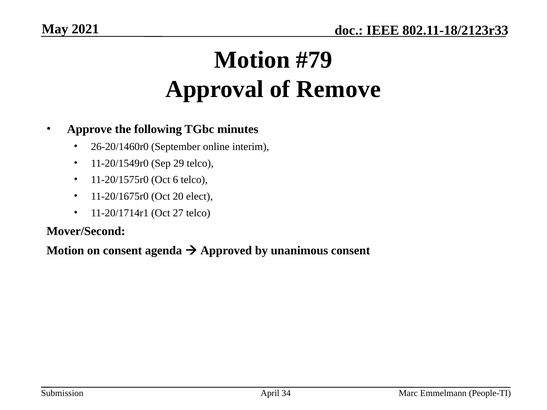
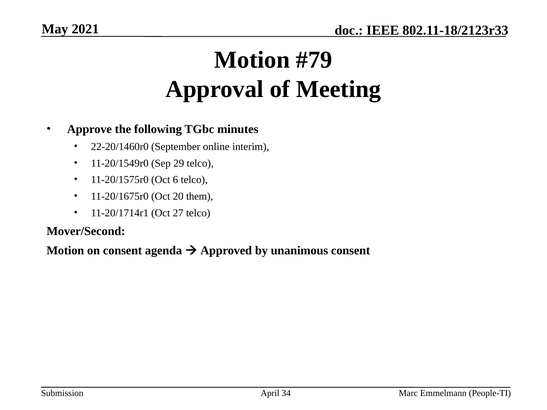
Remove: Remove -> Meeting
26-20/1460r0: 26-20/1460r0 -> 22-20/1460r0
elect: elect -> them
